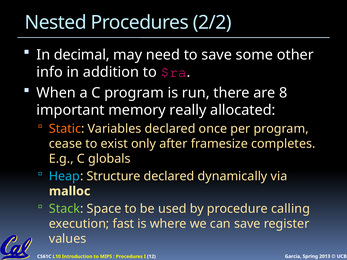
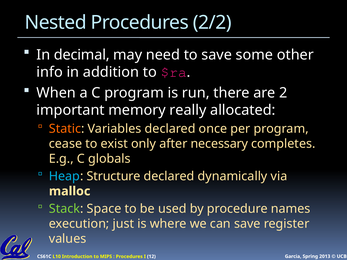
8: 8 -> 2
framesize: framesize -> necessary
calling: calling -> names
fast: fast -> just
